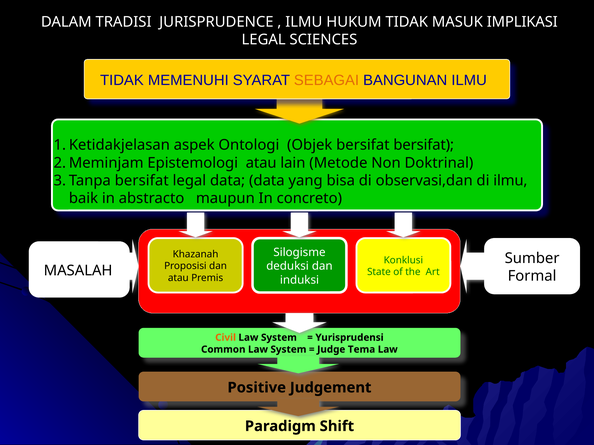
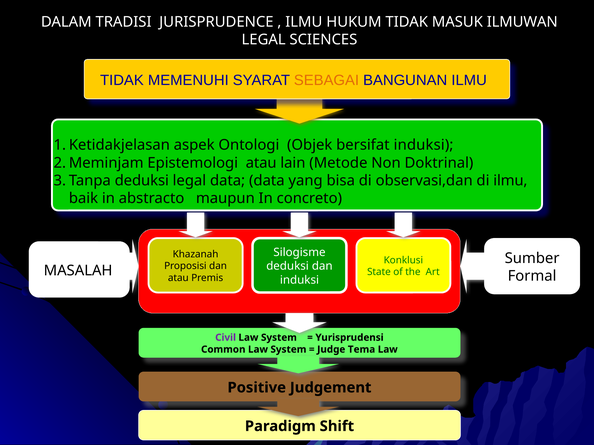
IMPLIKASI: IMPLIKASI -> ILMUWAN
bersifat bersifat: bersifat -> induksi
bersifat at (142, 181): bersifat -> deduksi
Civil colour: orange -> purple
